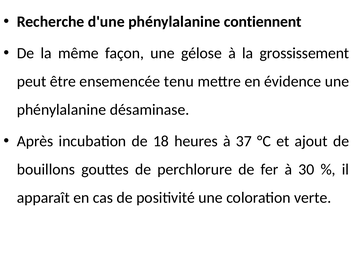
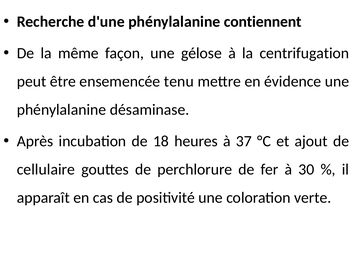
grossissement: grossissement -> centrifugation
bouillons: bouillons -> cellulaire
